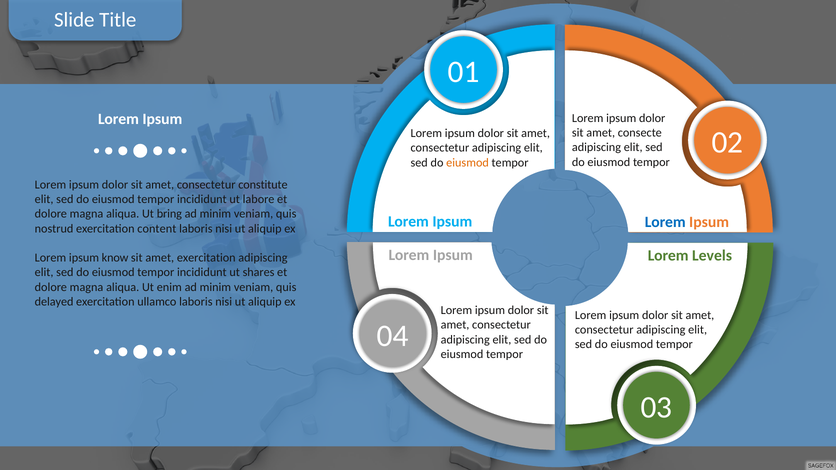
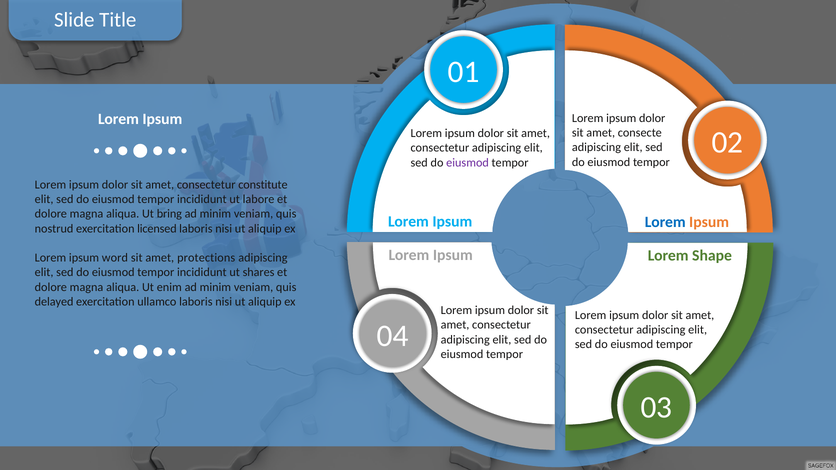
eiusmod at (468, 163) colour: orange -> purple
content: content -> licensed
Levels: Levels -> Shape
know: know -> word
amet exercitation: exercitation -> protections
